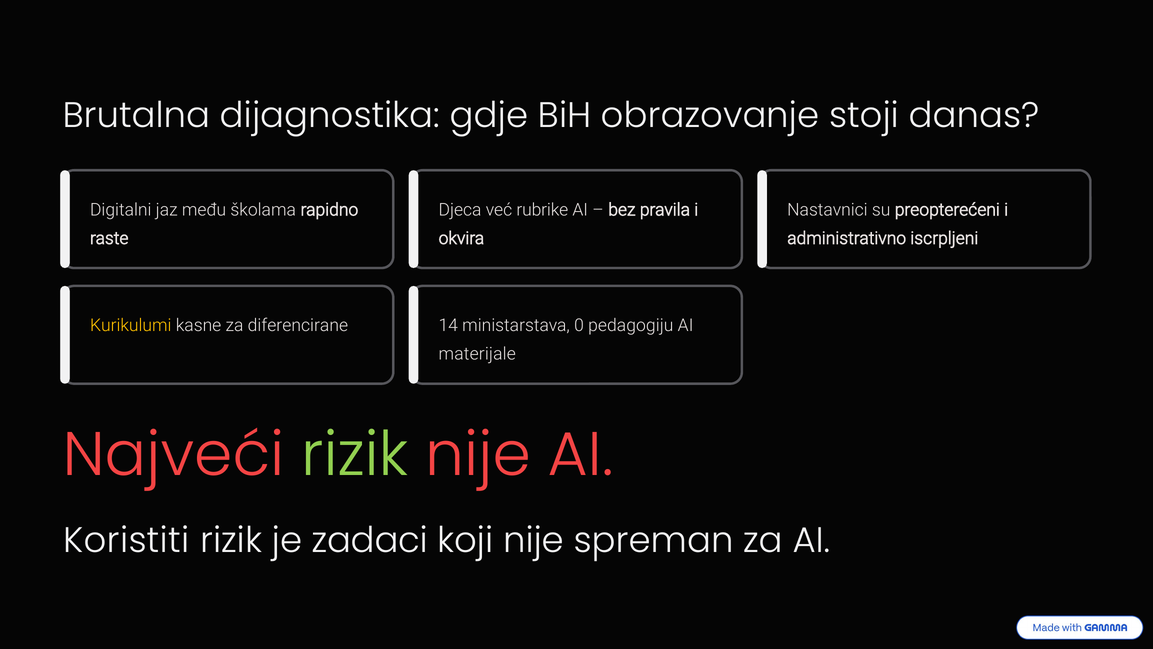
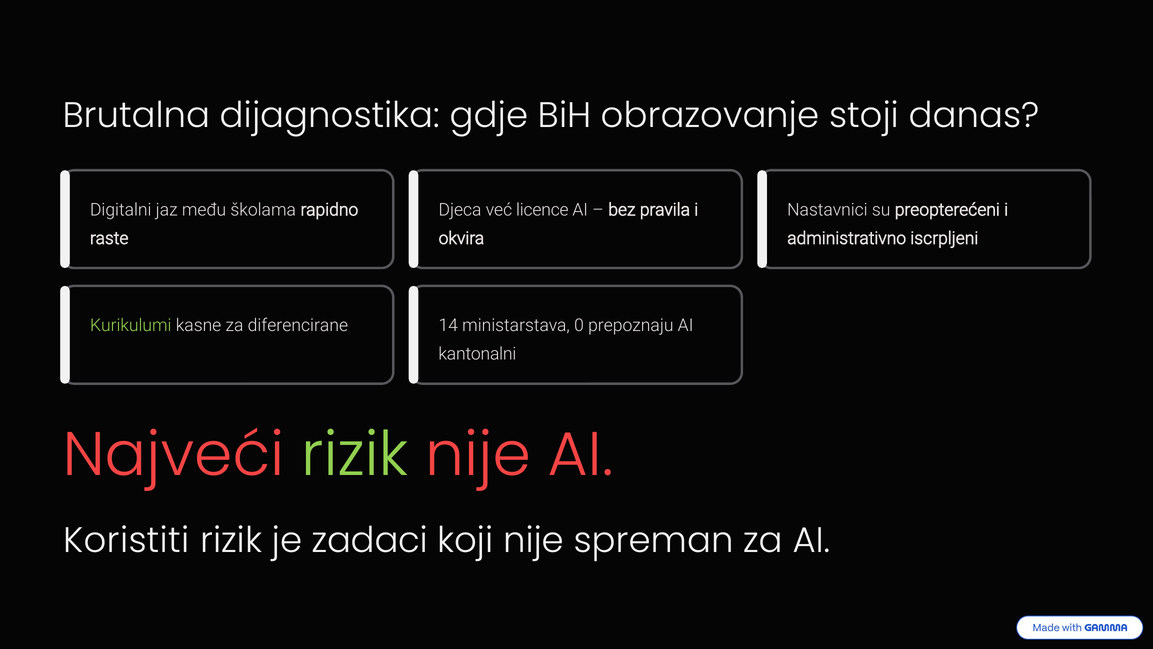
rubrike: rubrike -> licence
Kurikulumi colour: yellow -> light green
pedagogiju: pedagogiju -> prepoznaju
materijale: materijale -> kantonalni
